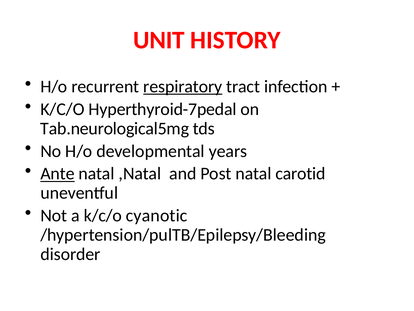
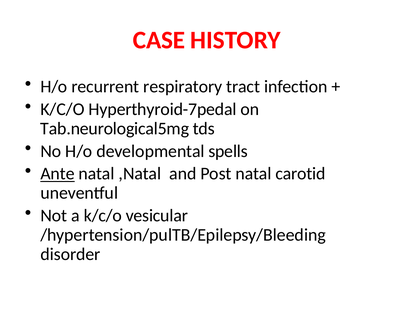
UNIT: UNIT -> CASE
respiratory underline: present -> none
years: years -> spells
cyanotic: cyanotic -> vesicular
